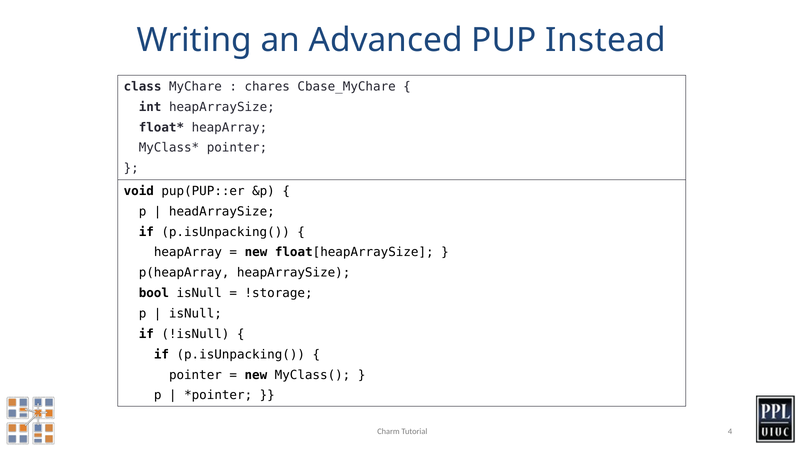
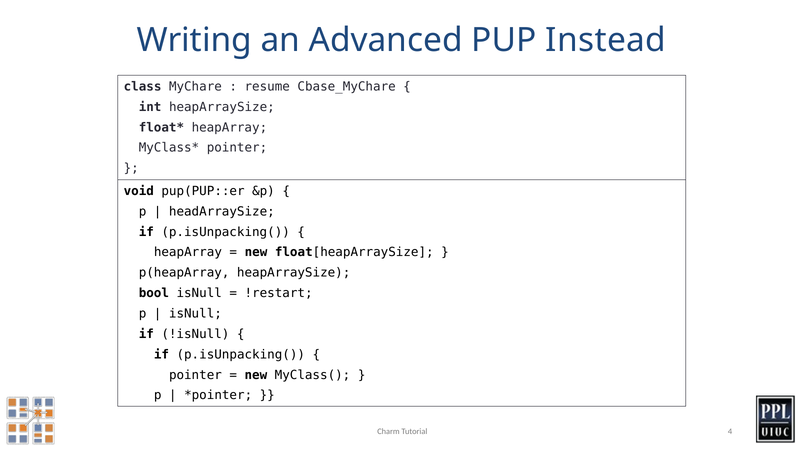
chares: chares -> resume
!storage: !storage -> !restart
